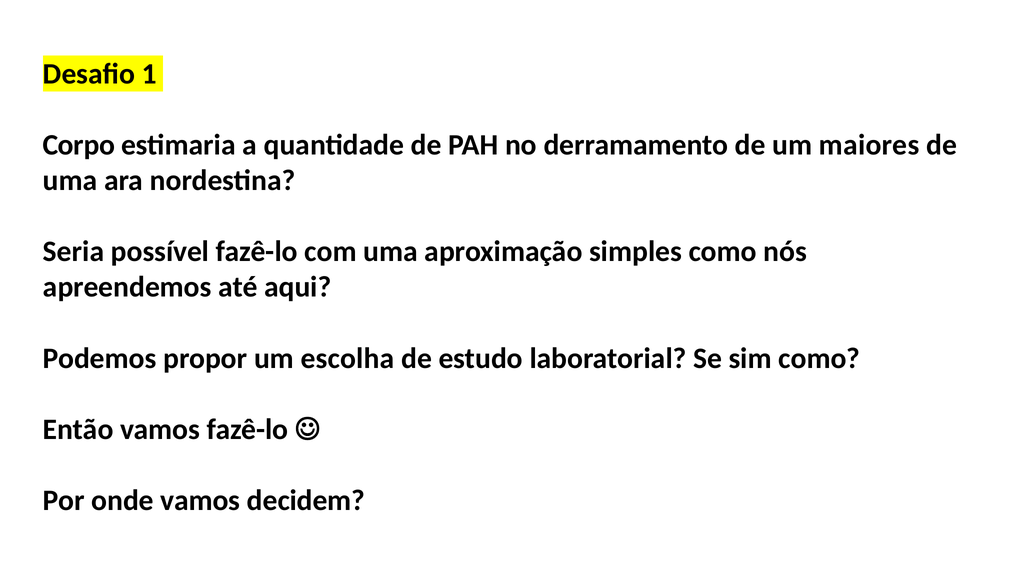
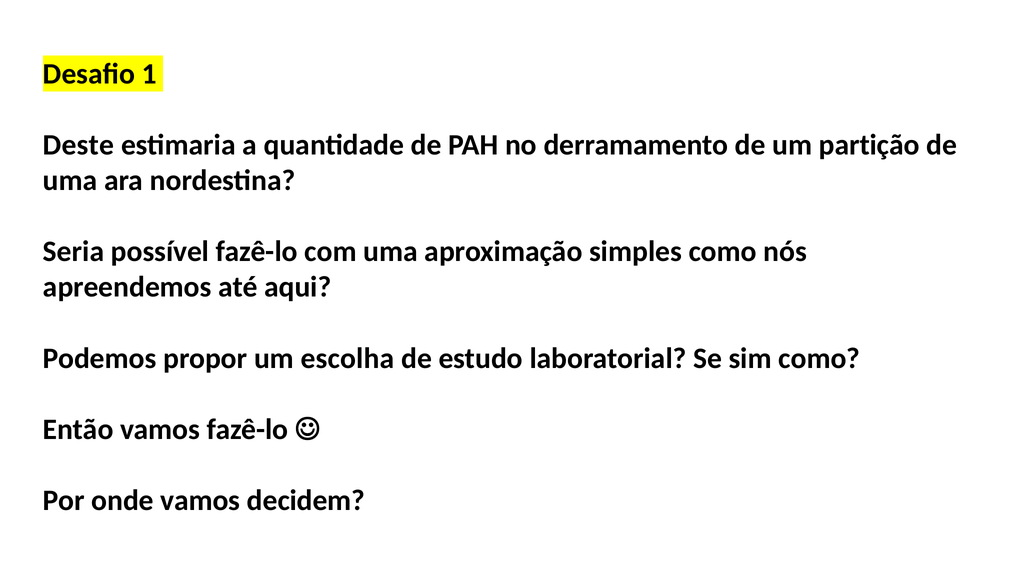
Corpo: Corpo -> Deste
maiores: maiores -> partição
